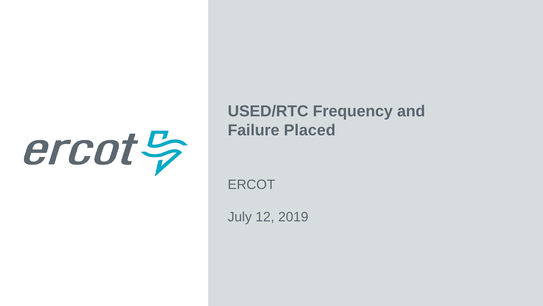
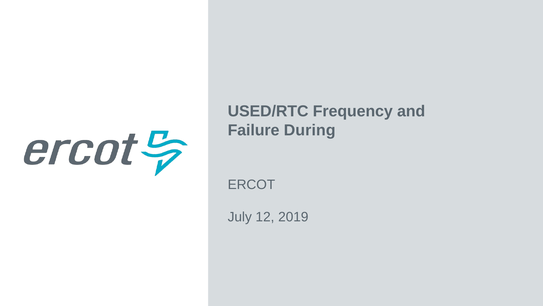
Placed: Placed -> During
